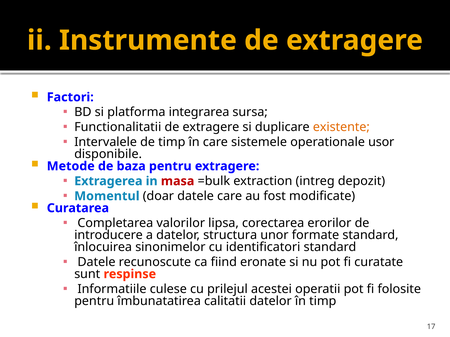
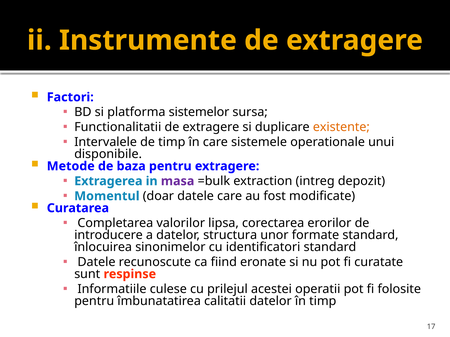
integrarea: integrarea -> sistemelor
usor: usor -> unui
masa colour: red -> purple
